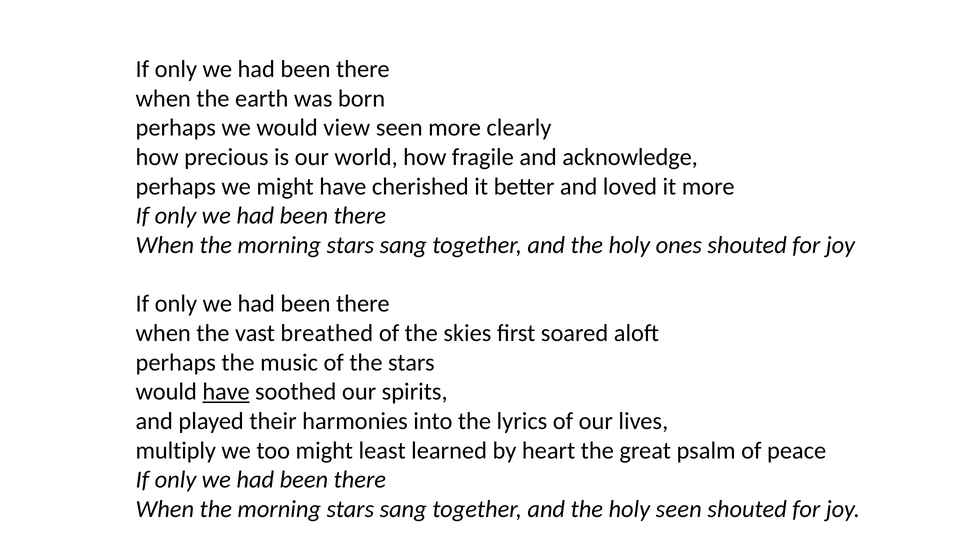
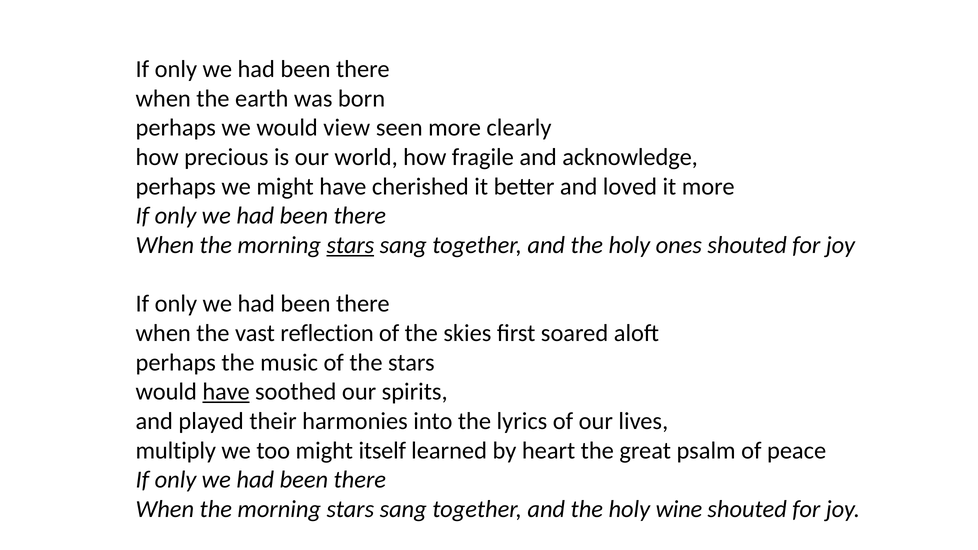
stars at (350, 245) underline: none -> present
breathed: breathed -> reflection
least: least -> itself
holy seen: seen -> wine
